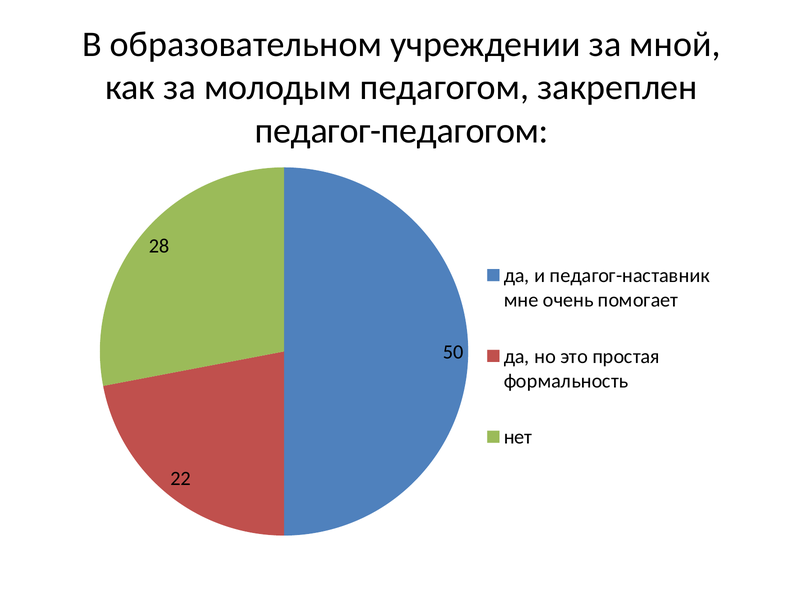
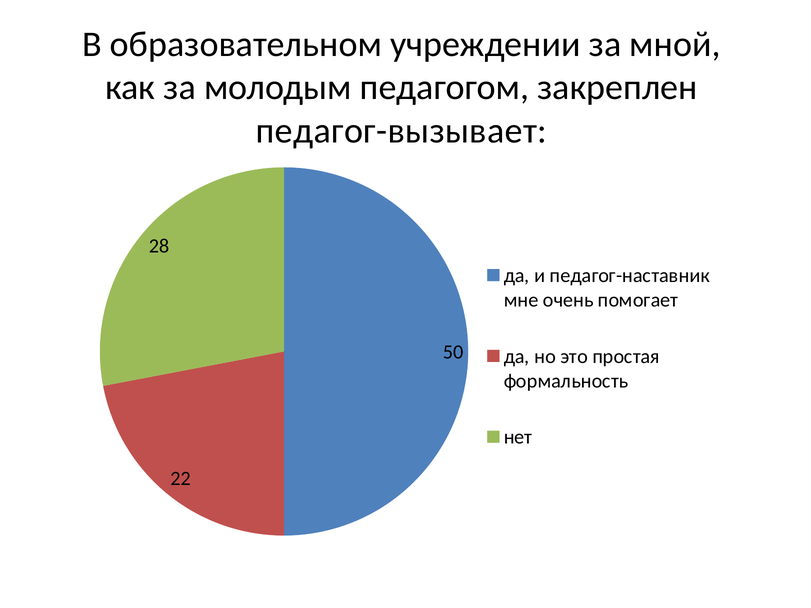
педагог-педагогом: педагог-педагогом -> педагог-вызывает
